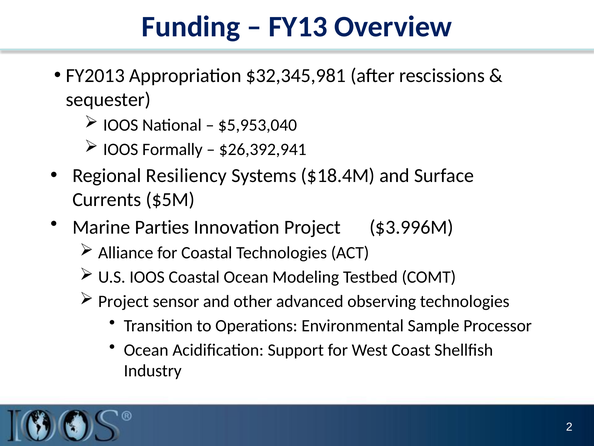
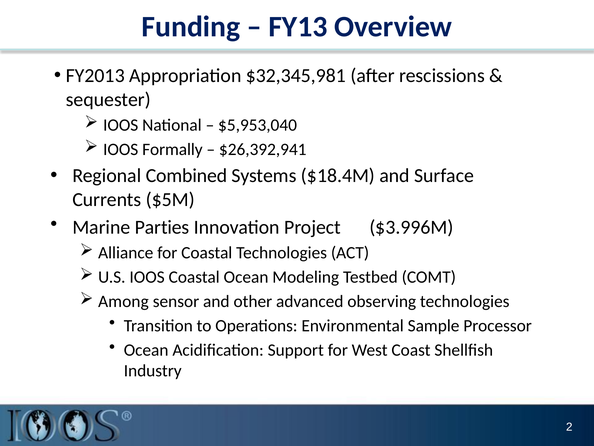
Resiliency: Resiliency -> Combined
Project at (123, 301): Project -> Among
